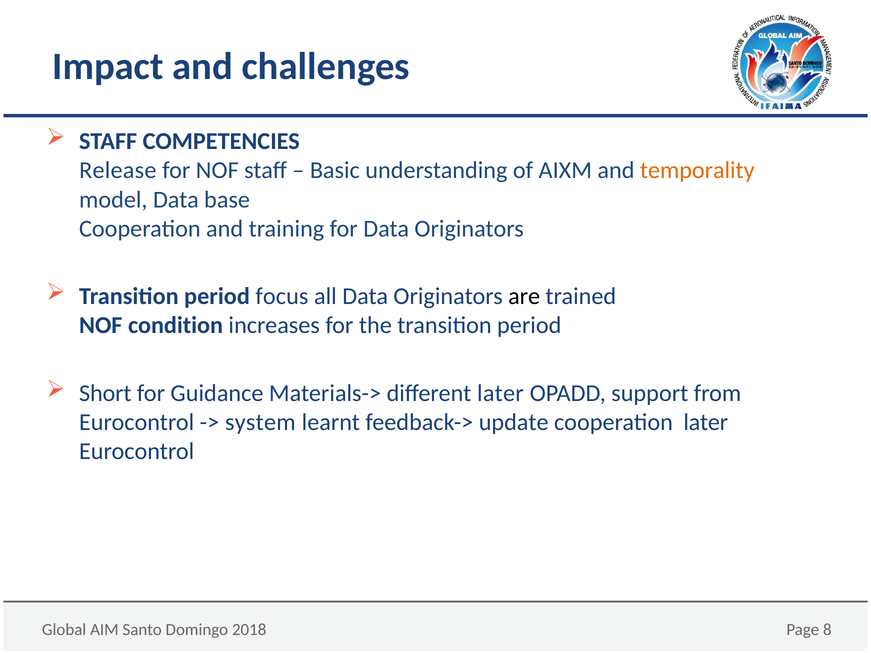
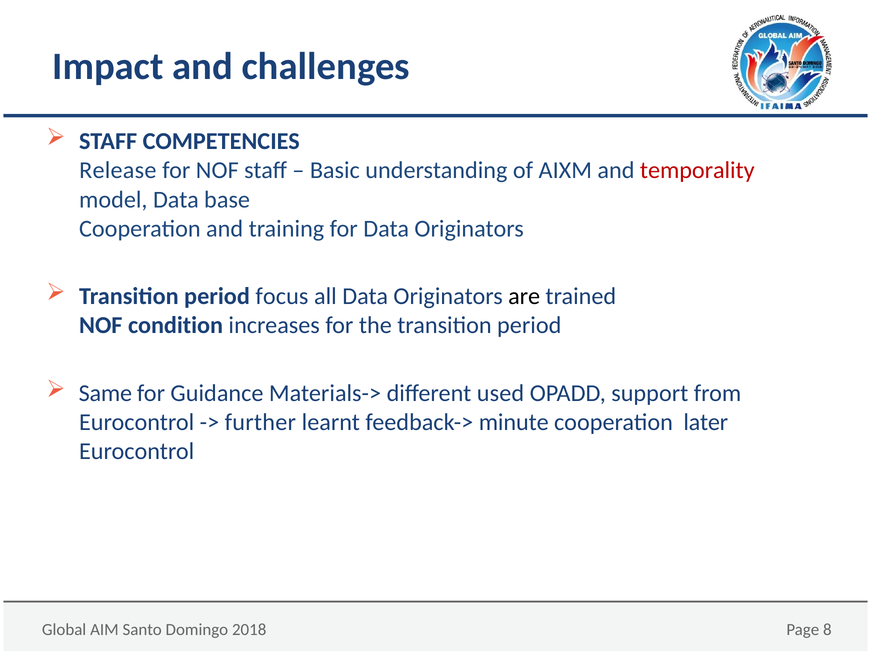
temporality colour: orange -> red
Short: Short -> Same
different later: later -> used
system: system -> further
update: update -> minute
